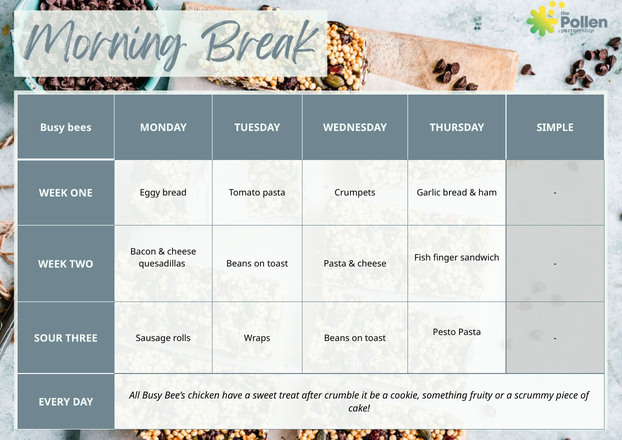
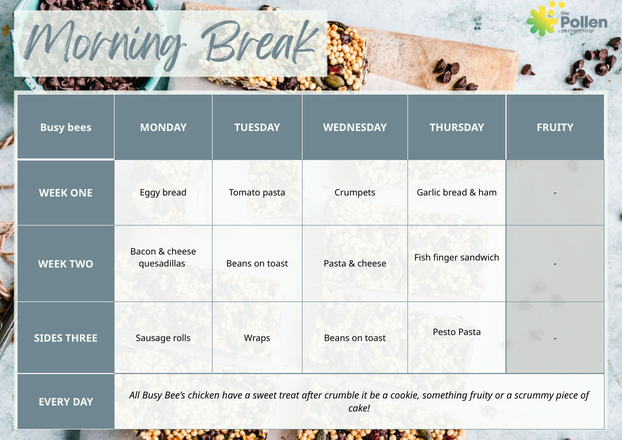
THURSDAY SIMPLE: SIMPLE -> FRUITY
SOUR: SOUR -> SIDES
